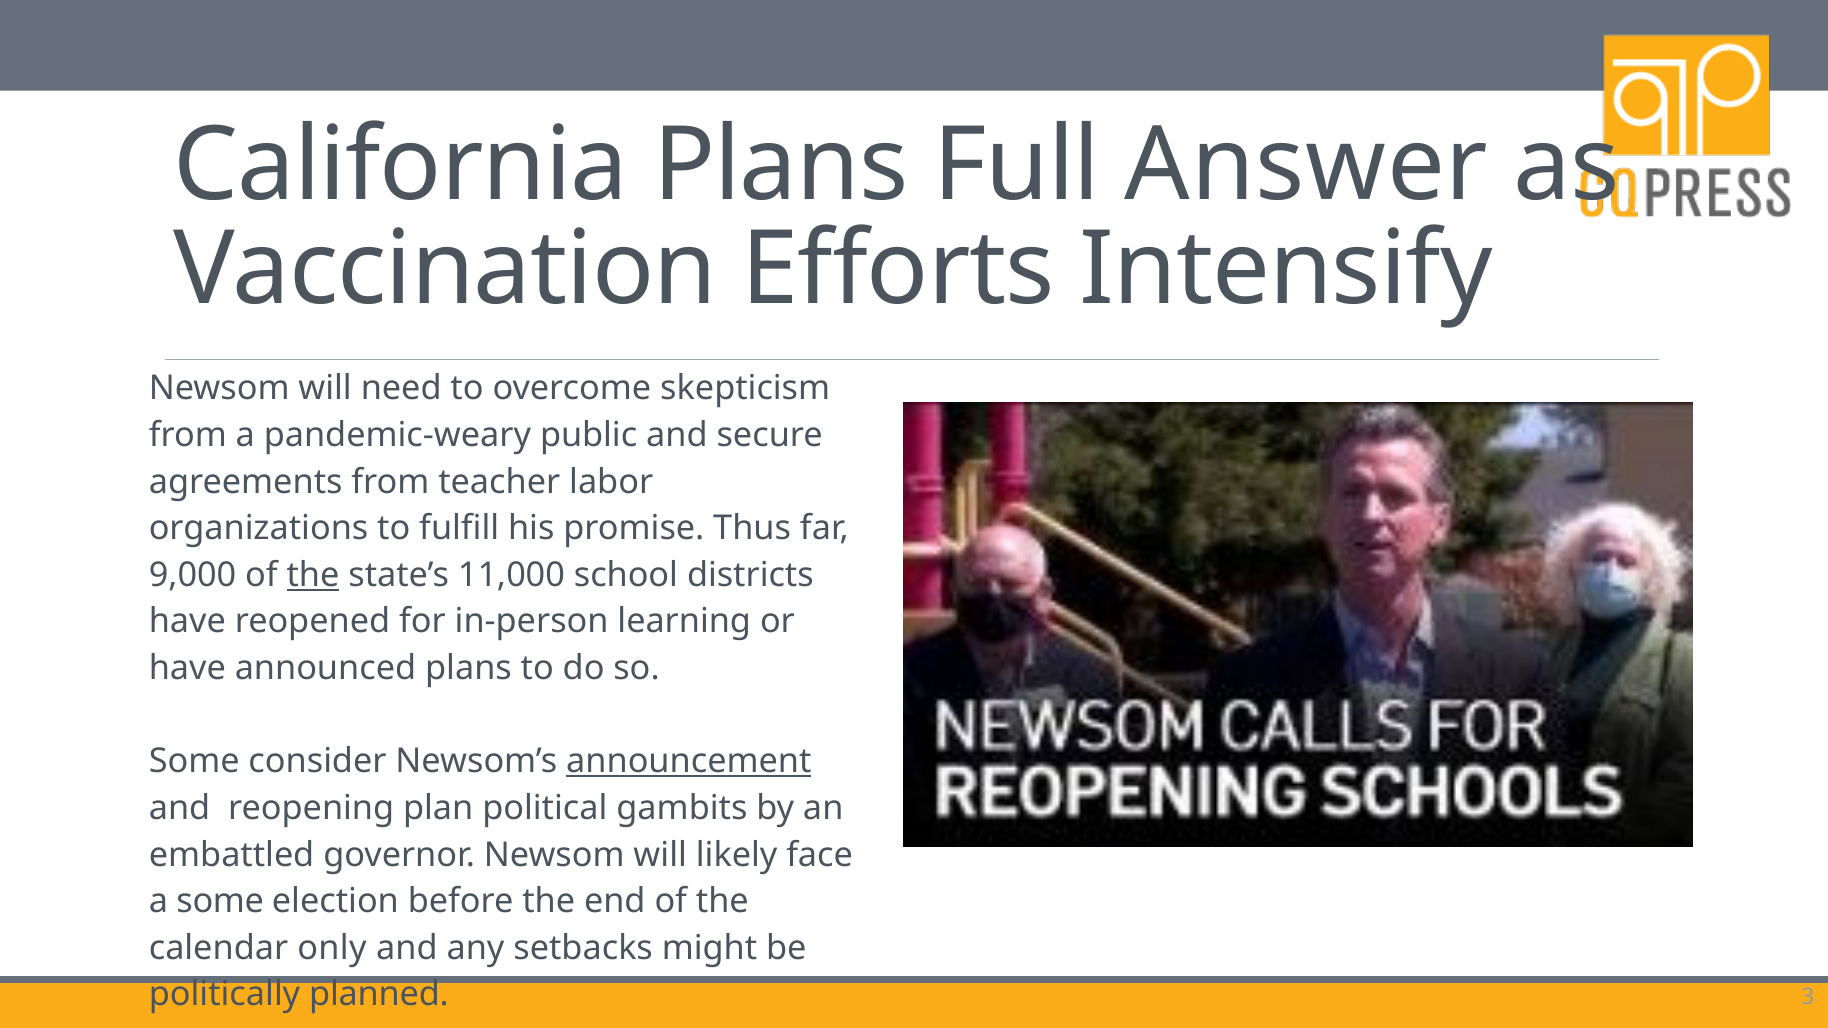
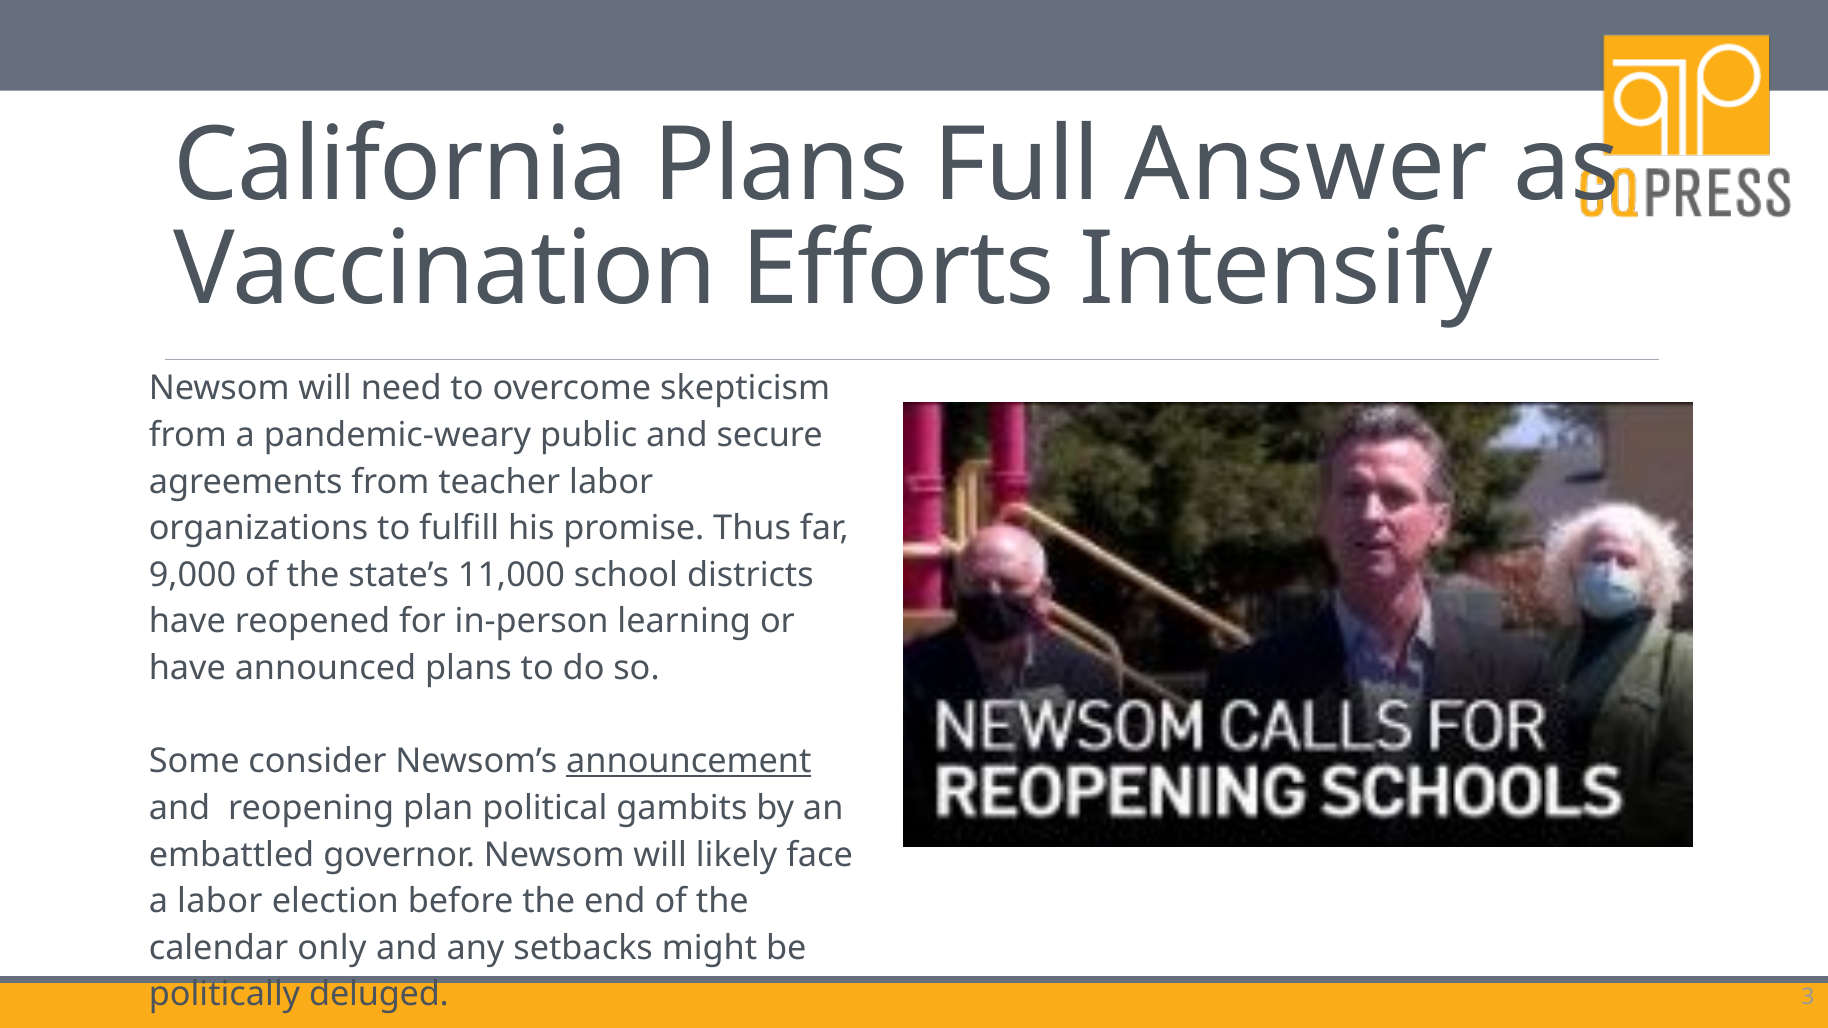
the at (313, 575) underline: present -> none
a some: some -> labor
planned: planned -> deluged
